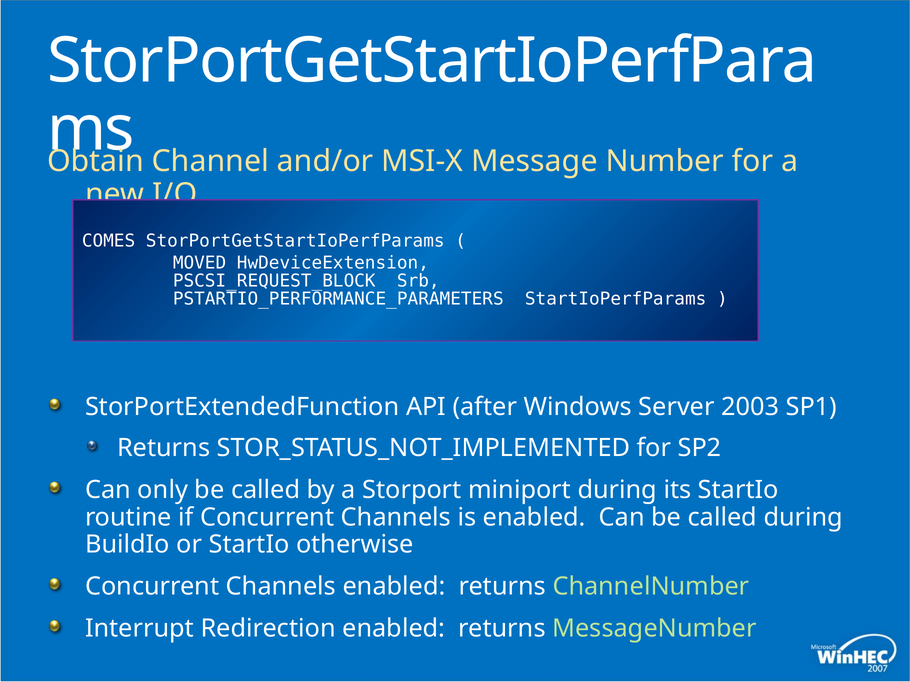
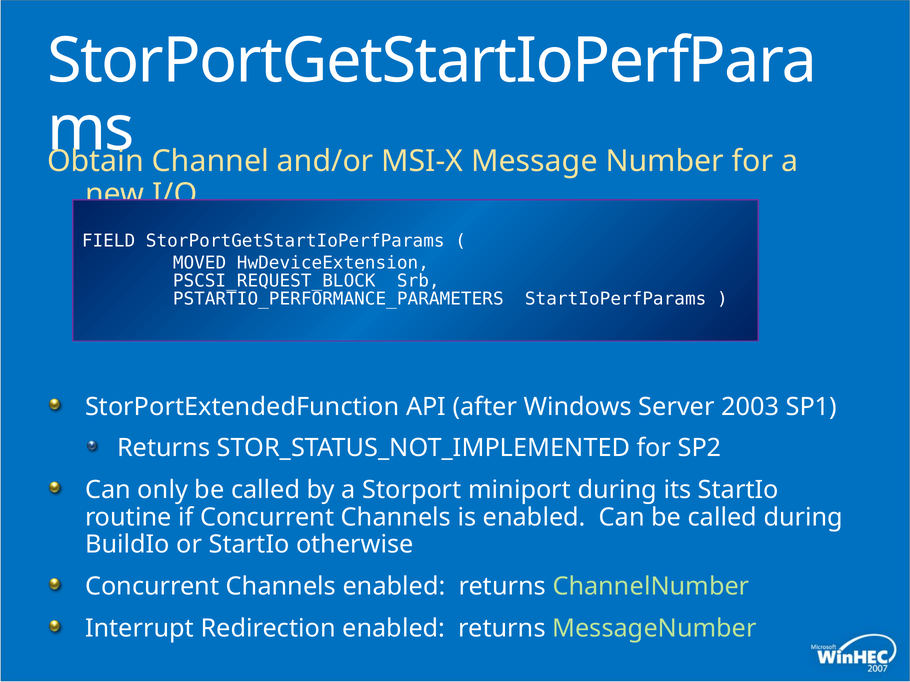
COMES: COMES -> FIELD
